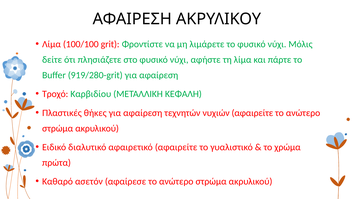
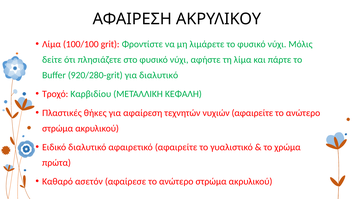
919/280-grit: 919/280-grit -> 920/280-grit
αφαίρεση at (159, 75): αφαίρεση -> διαλυτικό
